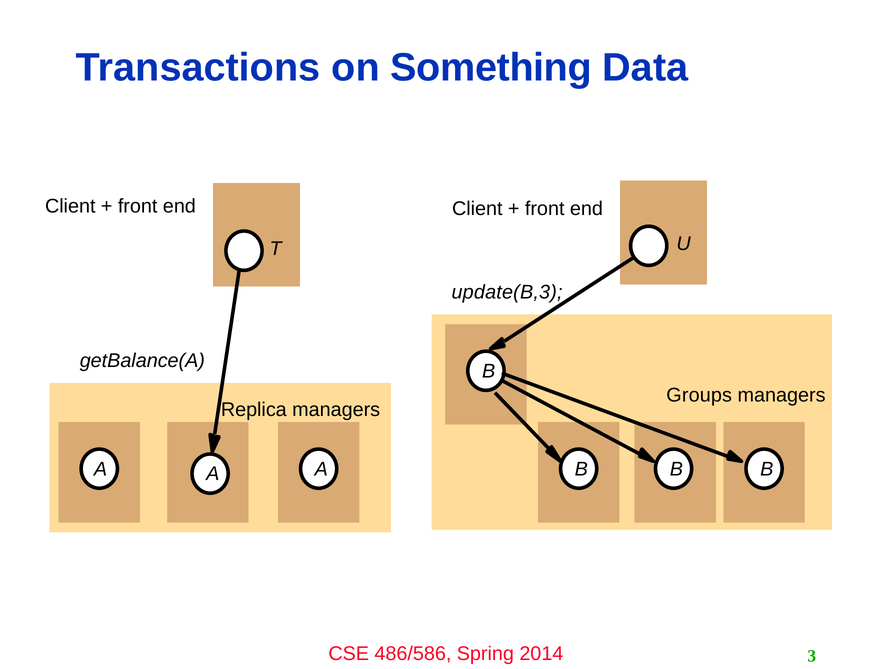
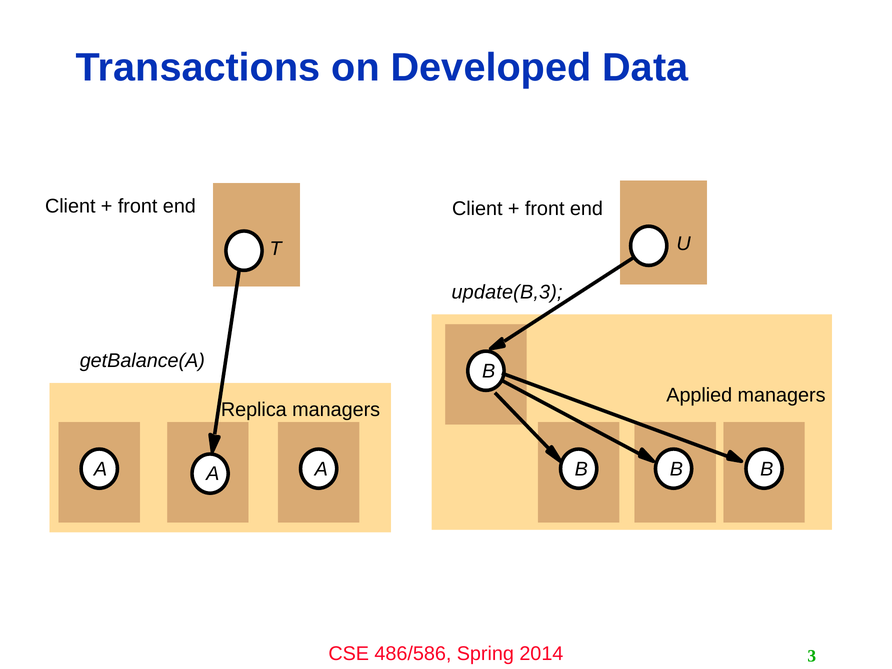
Something: Something -> Developed
Groups: Groups -> Applied
